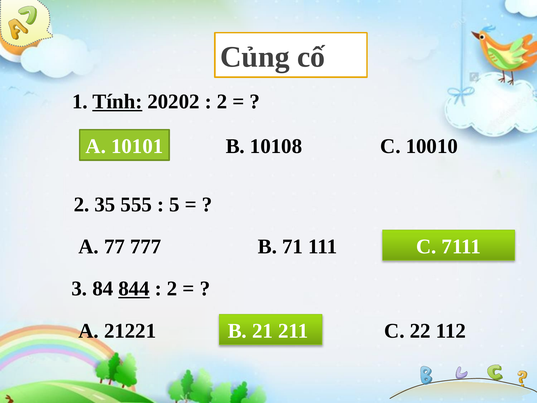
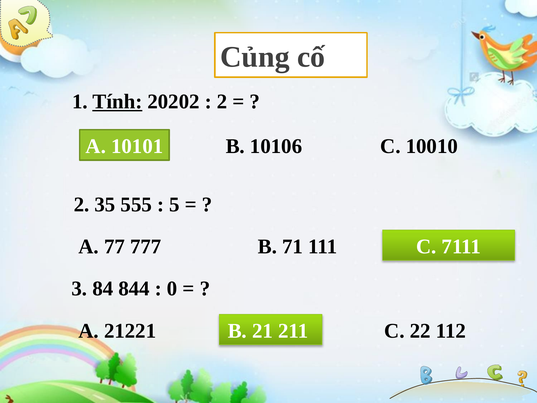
10108: 10108 -> 10106
844 underline: present -> none
2 at (172, 289): 2 -> 0
